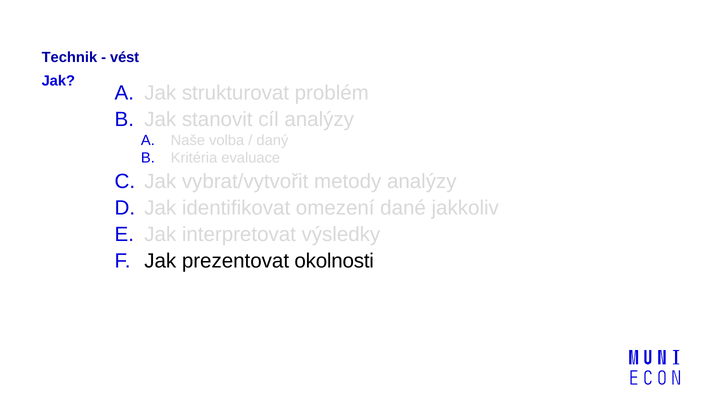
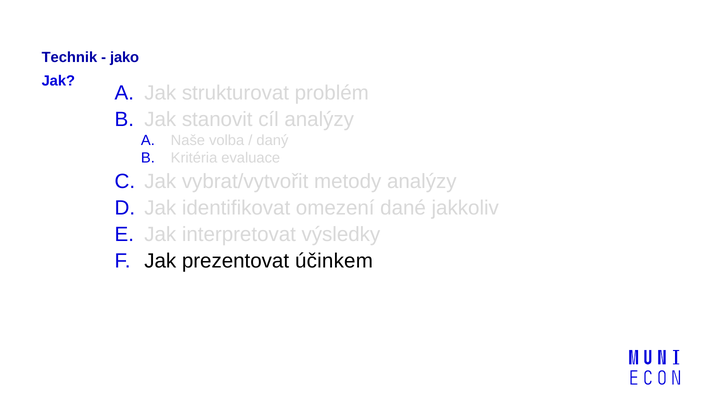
vést: vést -> jako
okolnosti: okolnosti -> účinkem
